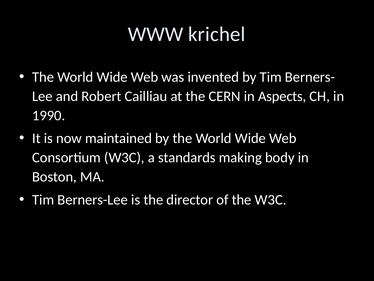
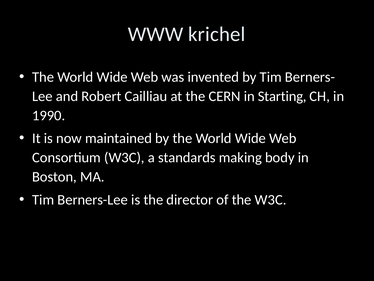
Aspects: Aspects -> Starting
